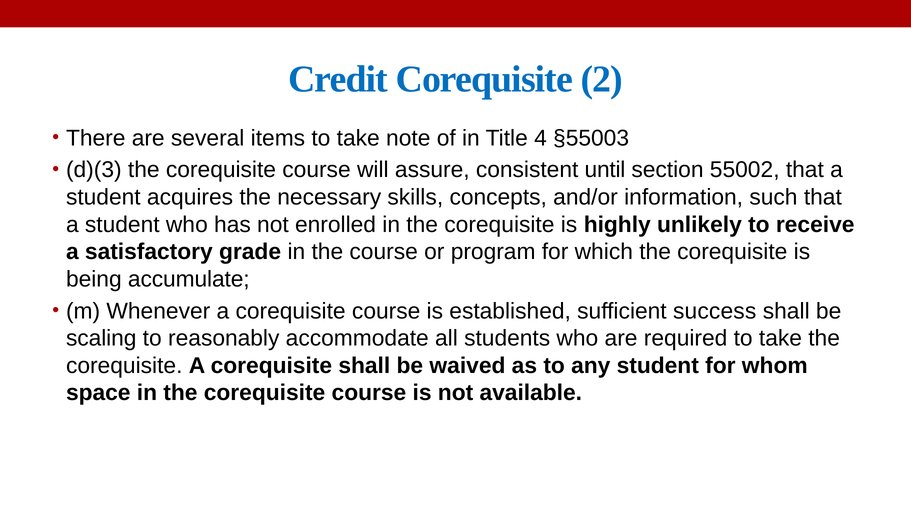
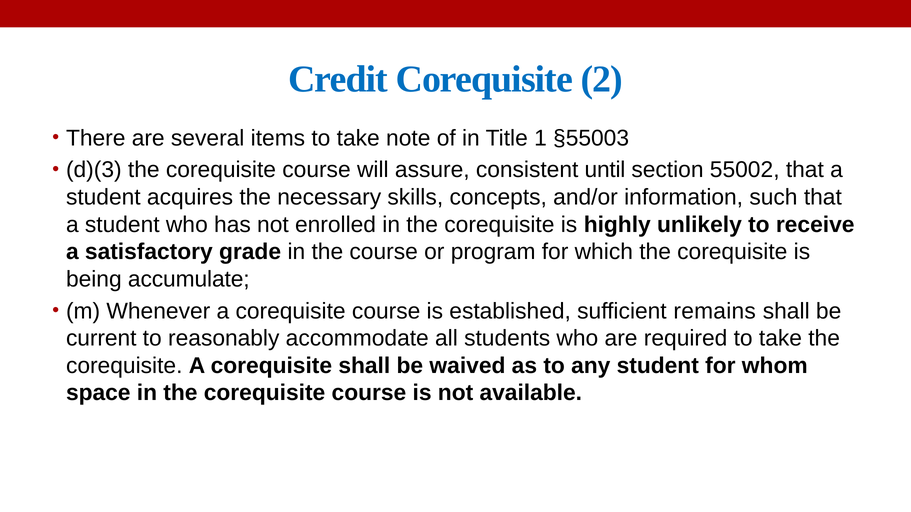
4: 4 -> 1
success: success -> remains
scaling: scaling -> current
